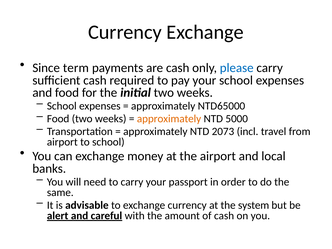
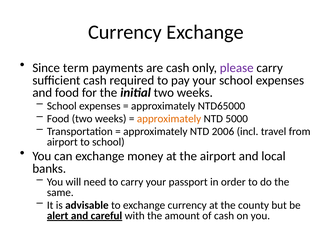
please colour: blue -> purple
2073: 2073 -> 2006
system: system -> county
